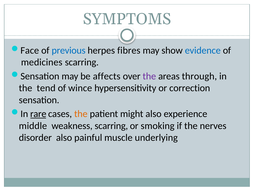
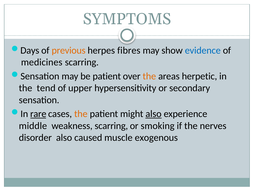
Face: Face -> Days
previous colour: blue -> orange
be affects: affects -> patient
the at (149, 76) colour: purple -> orange
through: through -> herpetic
wince: wince -> upper
correction: correction -> secondary
also at (154, 114) underline: none -> present
painful: painful -> caused
underlying: underlying -> exogenous
